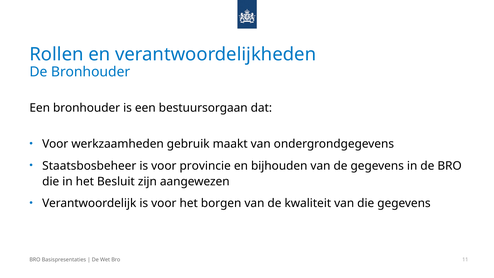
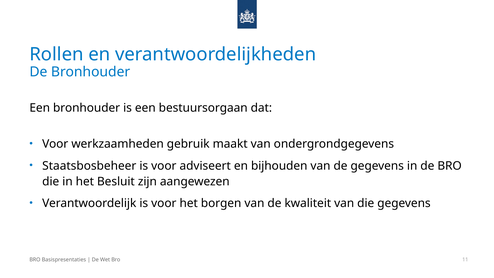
provincie: provincie -> adviseert
